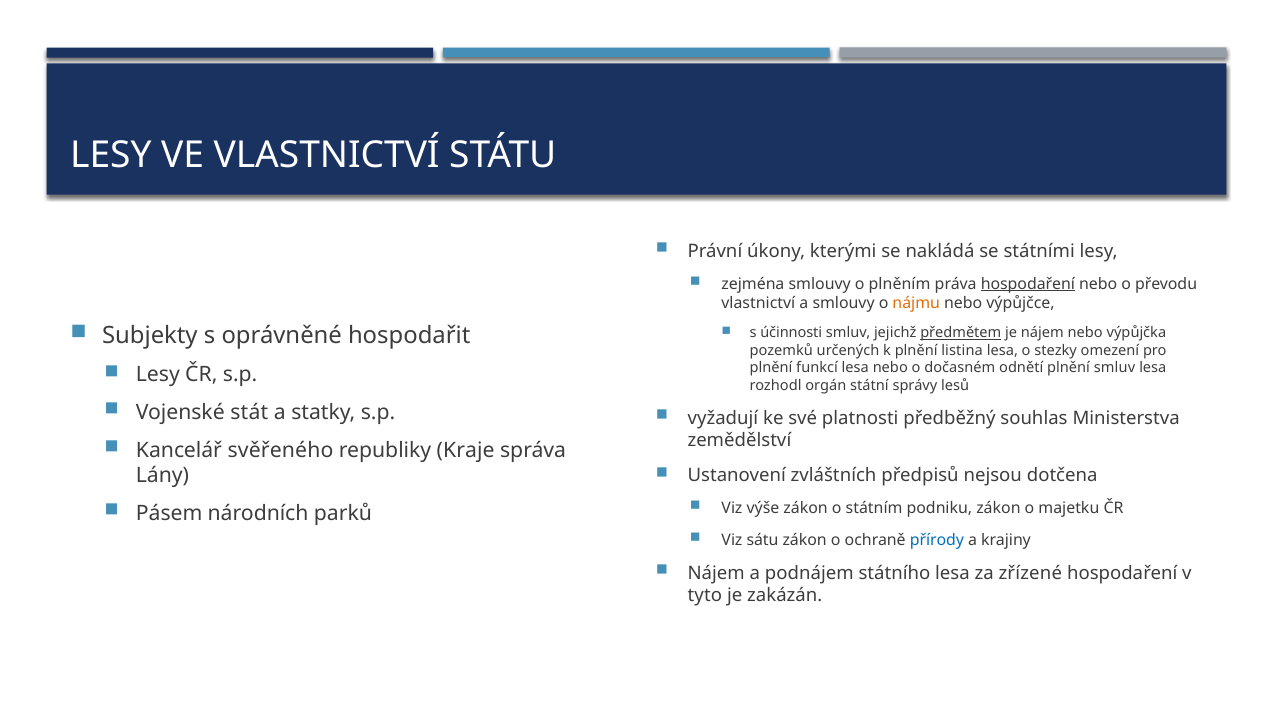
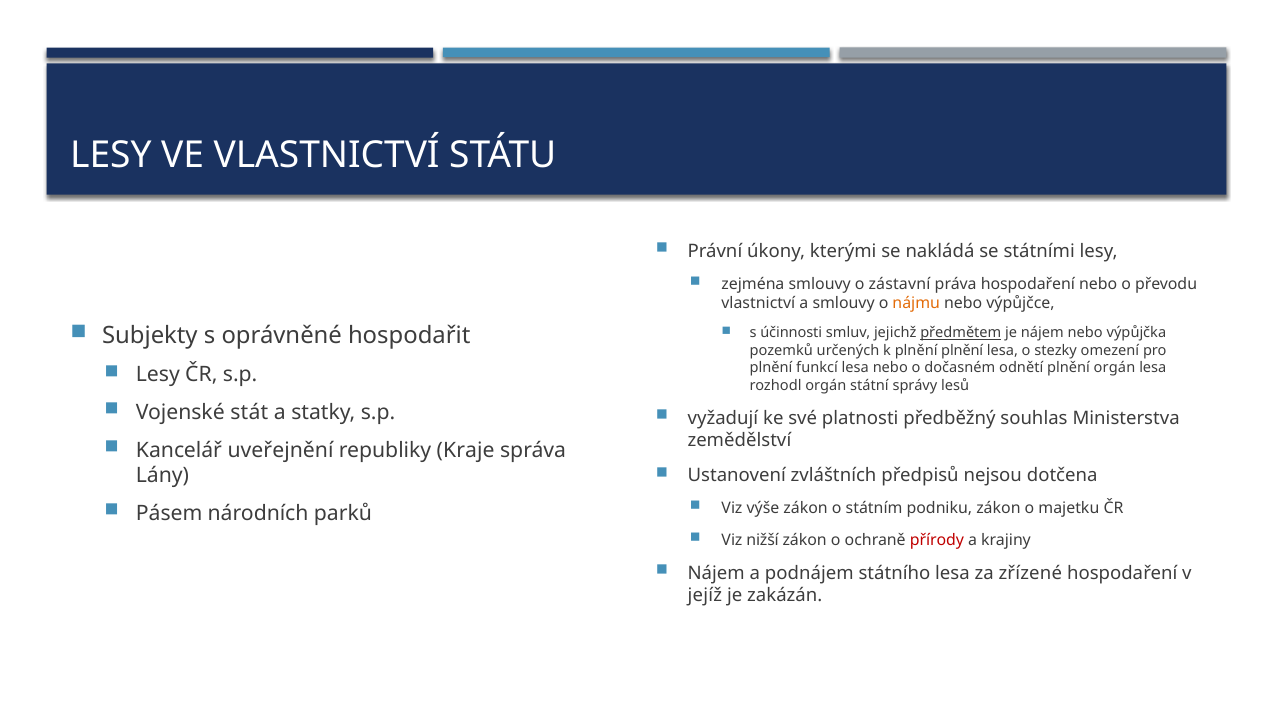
plněním: plněním -> zástavní
hospodaření at (1028, 284) underline: present -> none
plnění listina: listina -> plnění
plnění smluv: smluv -> orgán
svěřeného: svěřeného -> uveřejnění
sátu: sátu -> nižší
přírody colour: blue -> red
tyto: tyto -> jejíž
